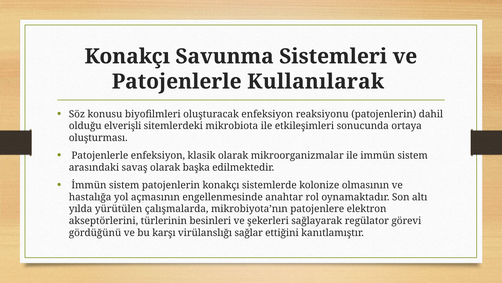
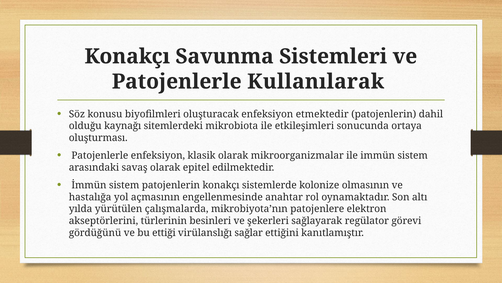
reaksiyonu: reaksiyonu -> etmektedir
elverişli: elverişli -> kaynağı
başka: başka -> epitel
karşı: karşı -> ettiği
